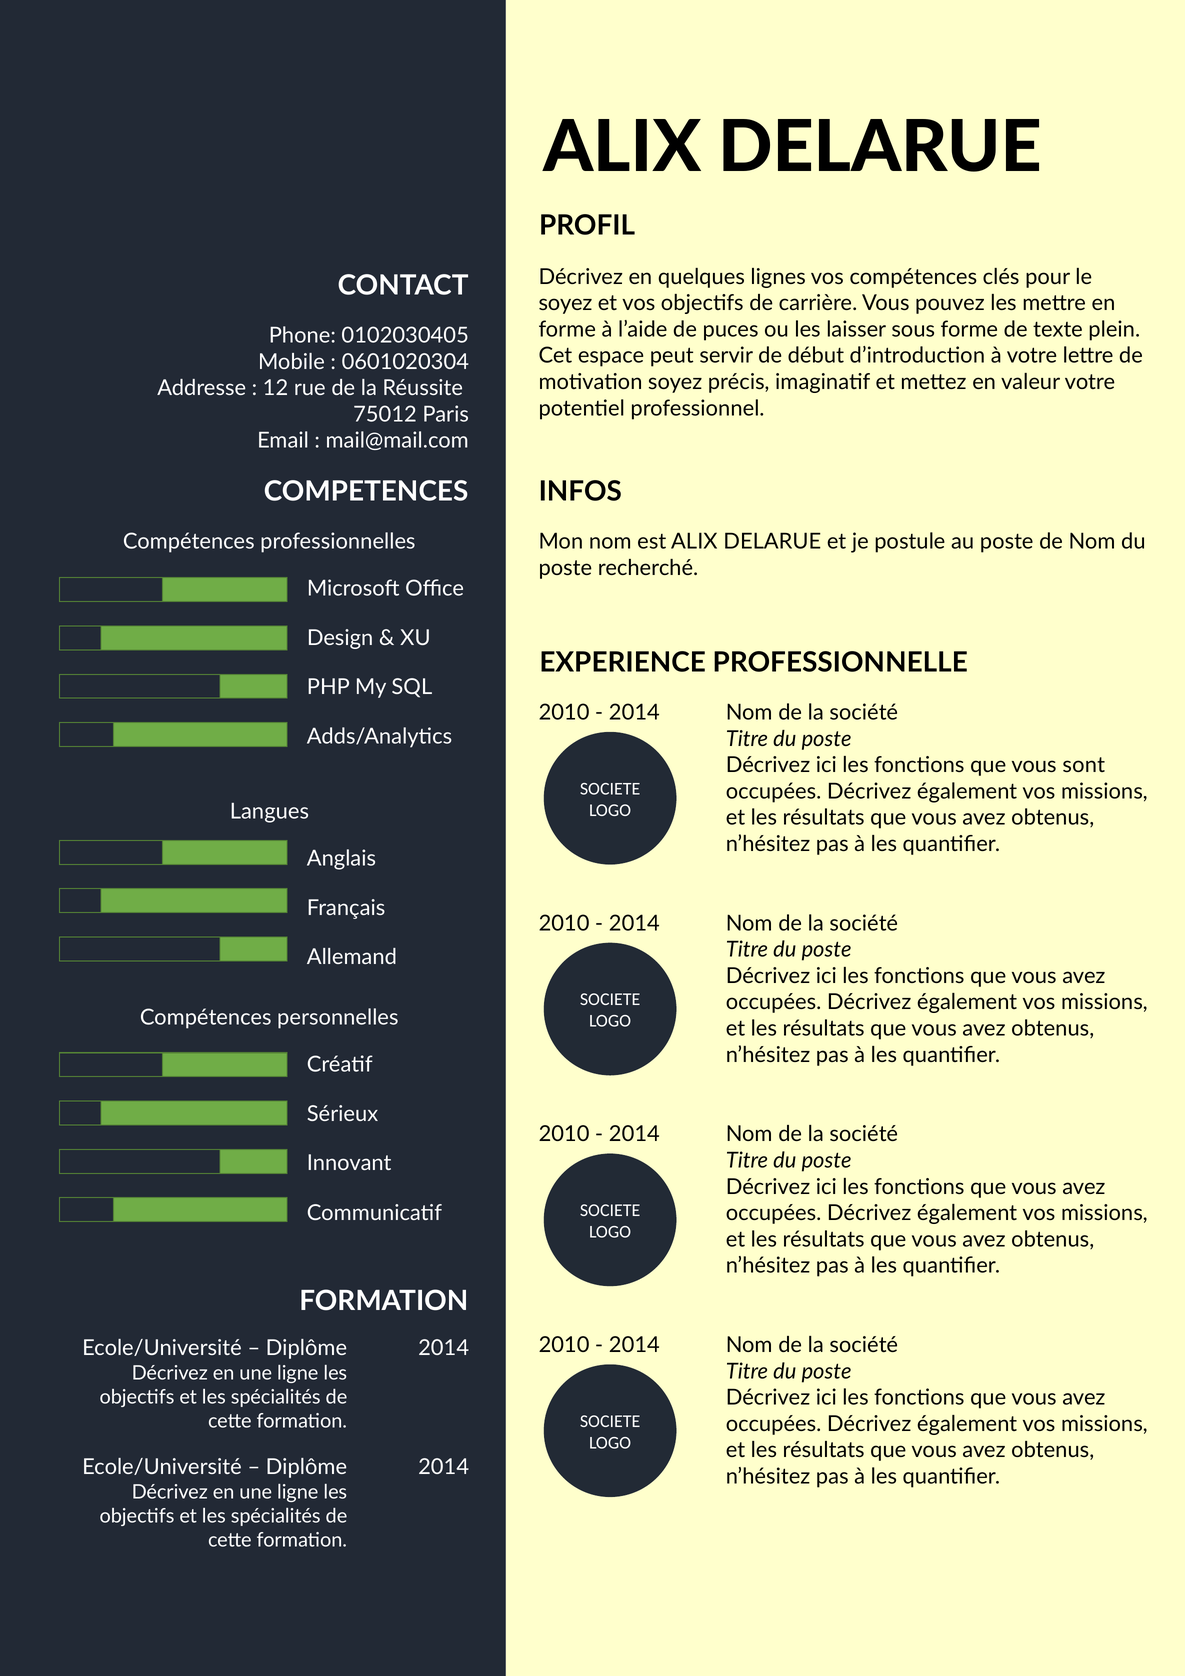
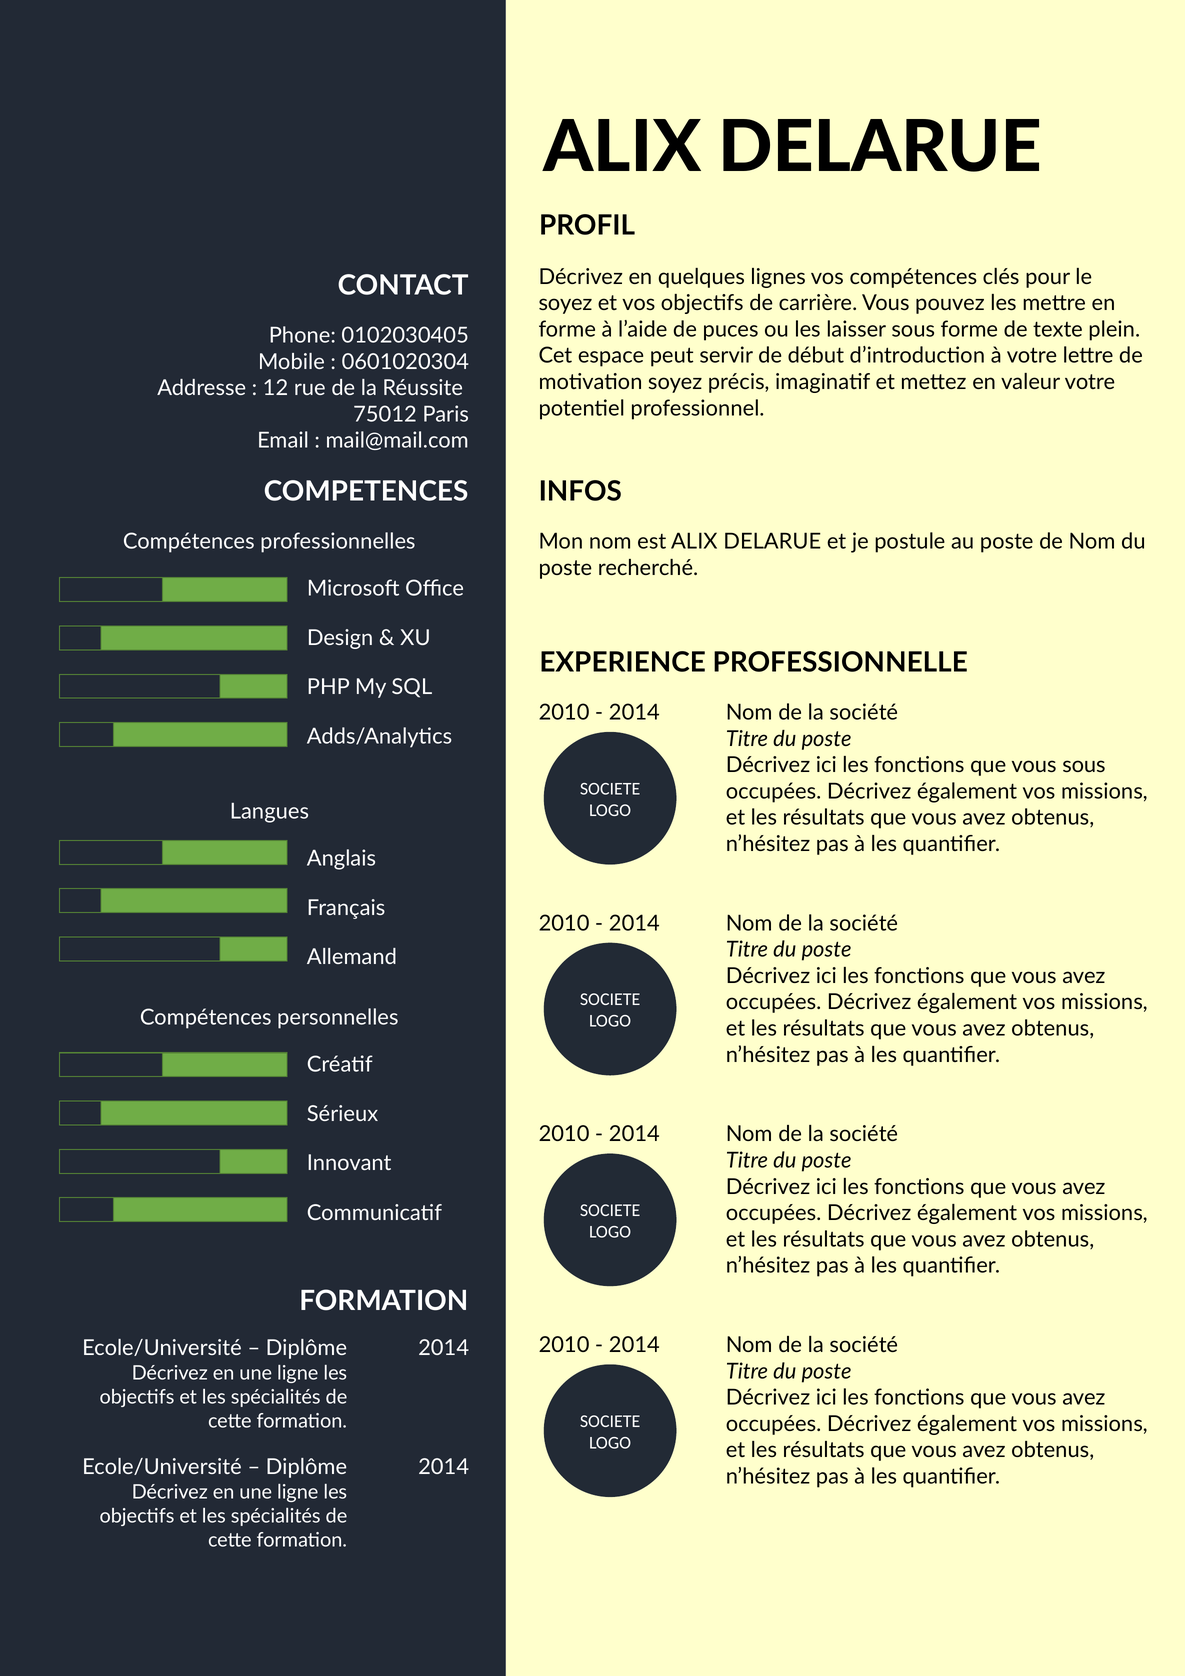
vous sont: sont -> sous
